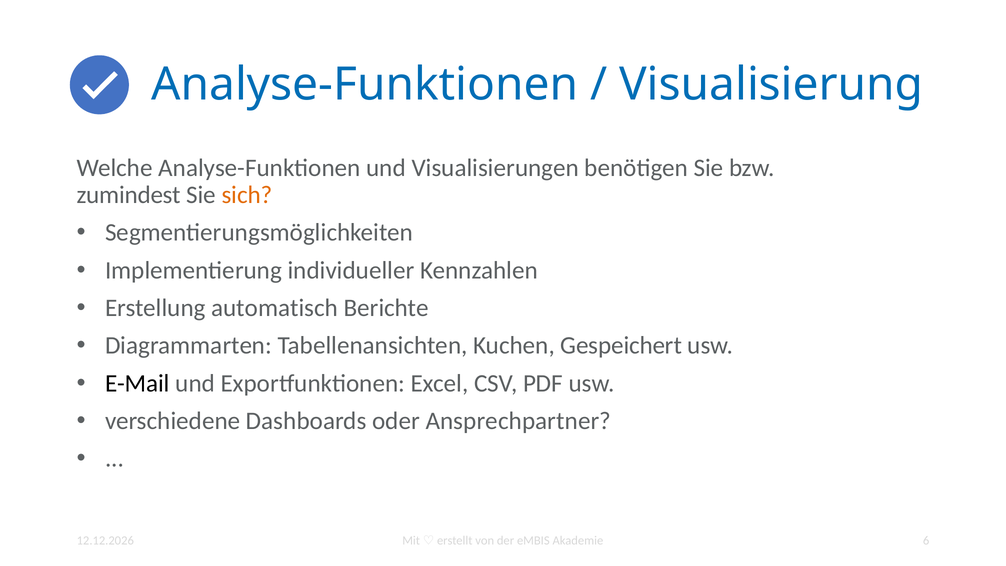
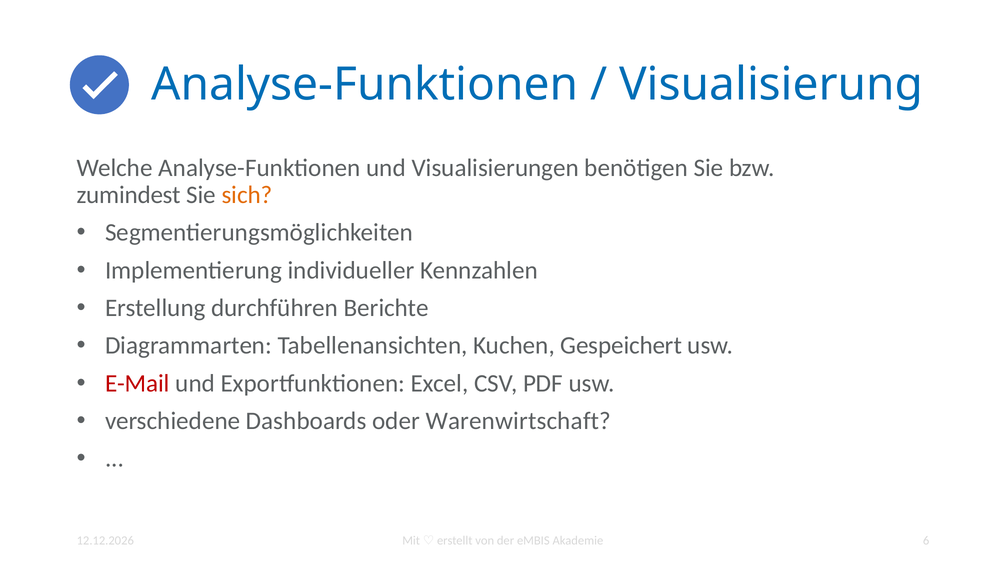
automatisch: automatisch -> durchführen
E-Mail colour: black -> red
Ansprechpartner: Ansprechpartner -> Warenwirtschaft
